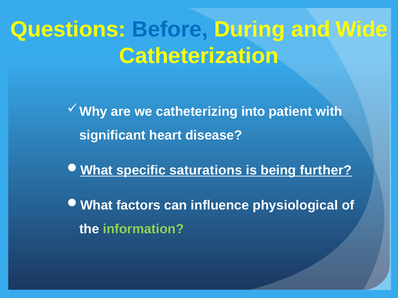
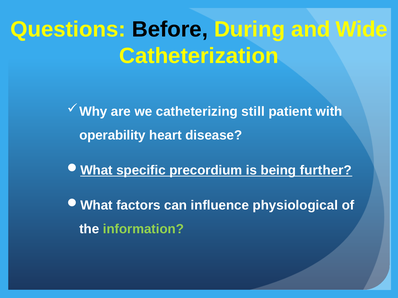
Before colour: blue -> black
into: into -> still
significant: significant -> operability
saturations: saturations -> precordium
